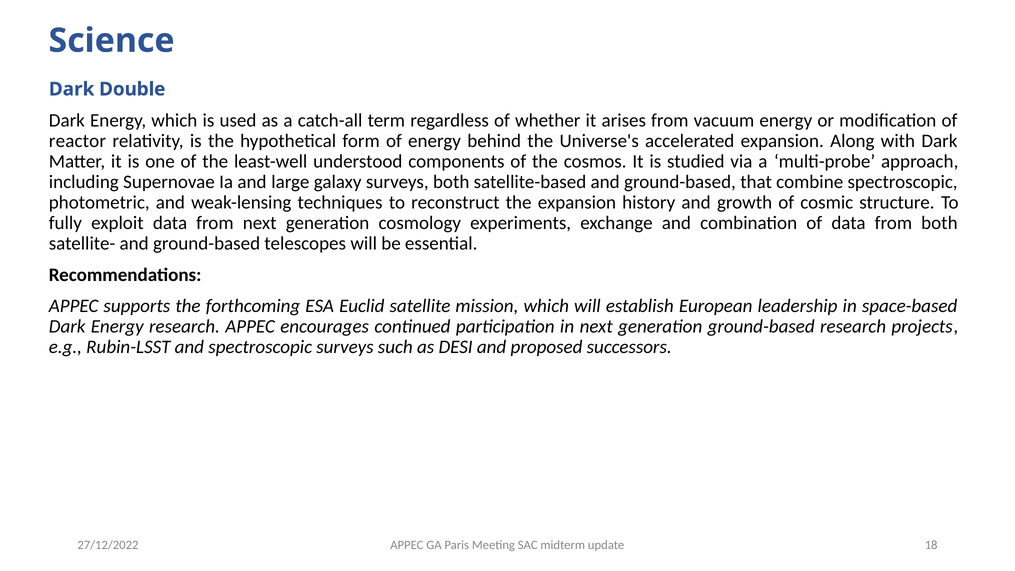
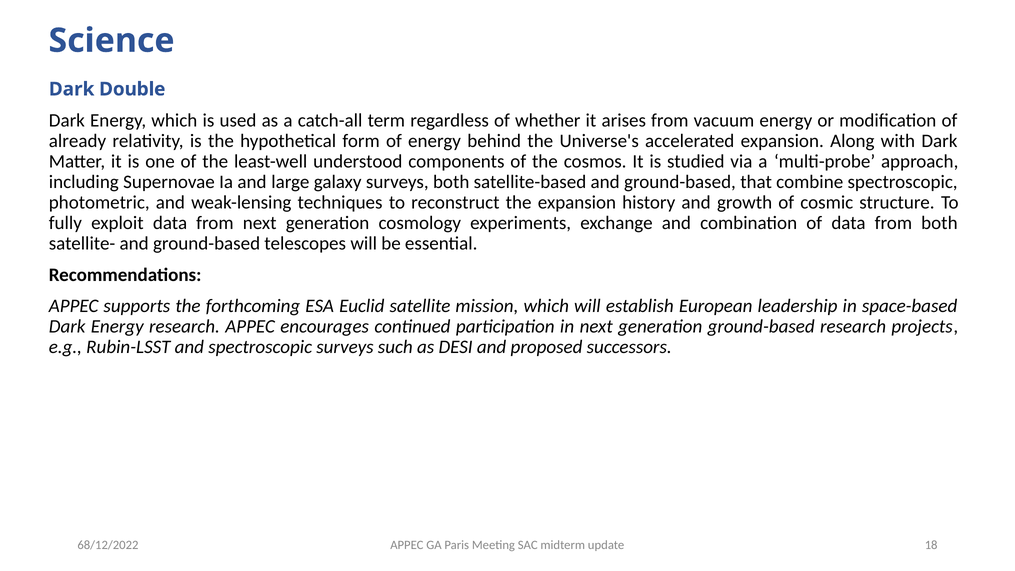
reactor: reactor -> already
27/12/2022: 27/12/2022 -> 68/12/2022
